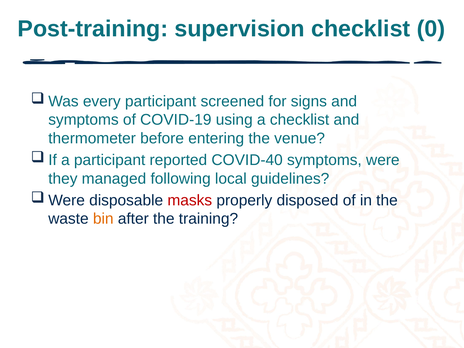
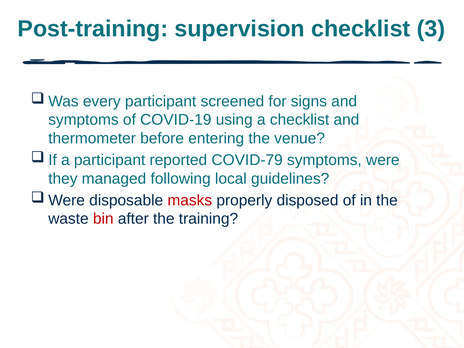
0: 0 -> 3
COVID-40: COVID-40 -> COVID-79
bin colour: orange -> red
